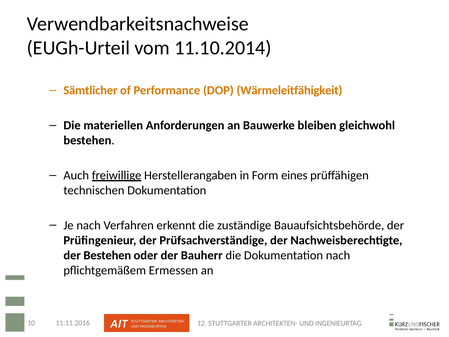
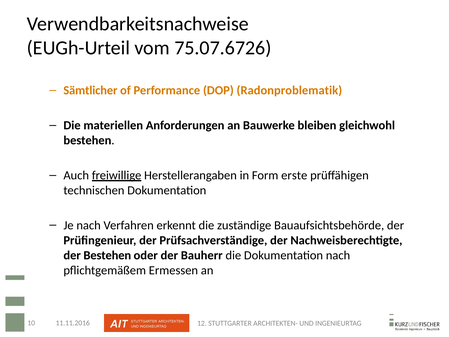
11.10.2014: 11.10.2014 -> 75.07.6726
Wärmeleitfähigkeit: Wärmeleitfähigkeit -> Radonproblematik
eines: eines -> erste
